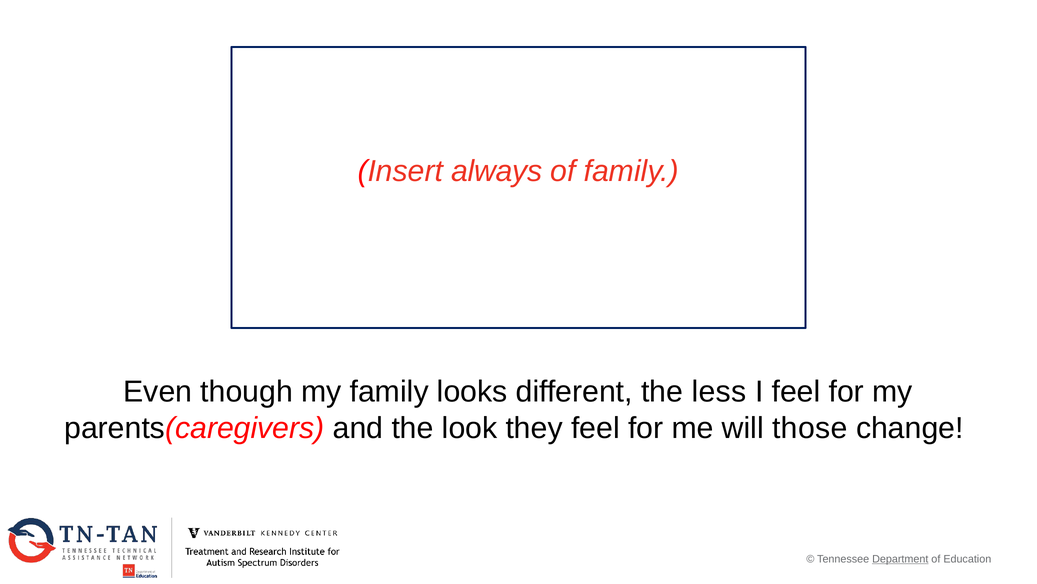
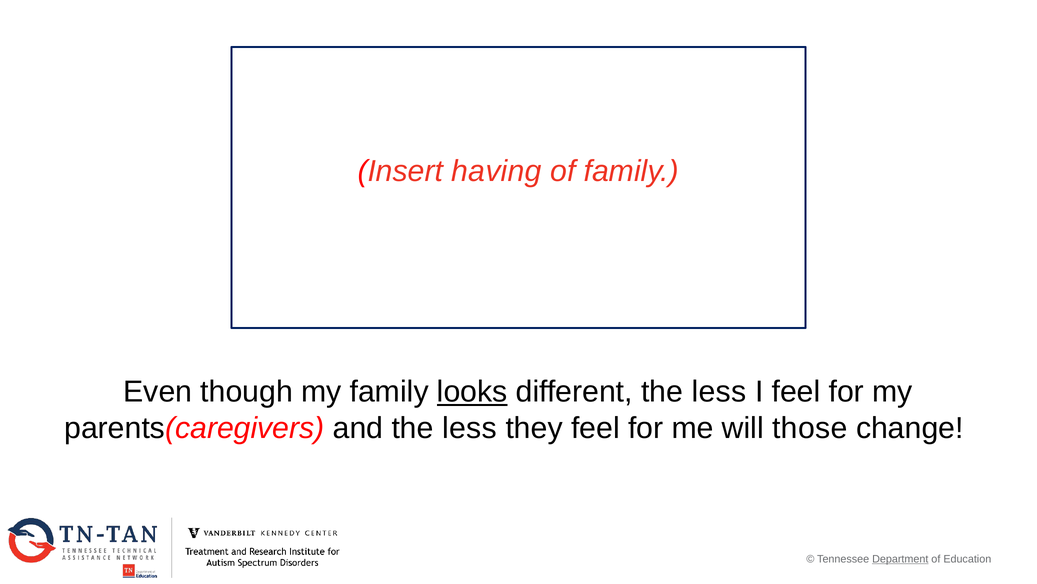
always: always -> having
looks underline: none -> present
and the look: look -> less
